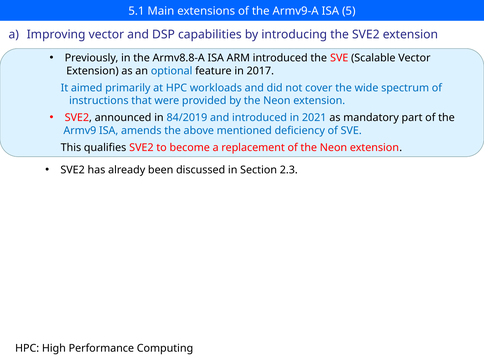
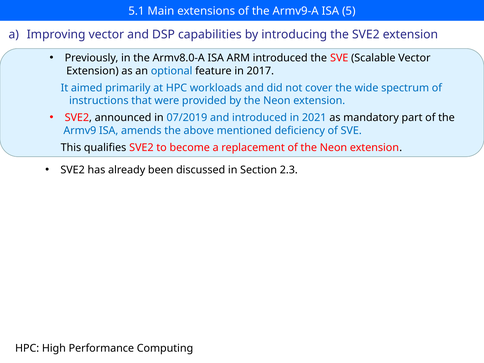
Armv8.8-A: Armv8.8-A -> Armv8.0-A
84/2019: 84/2019 -> 07/2019
